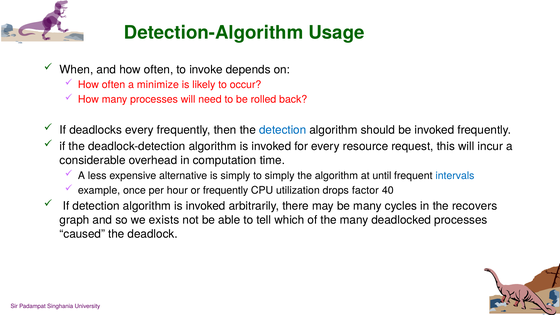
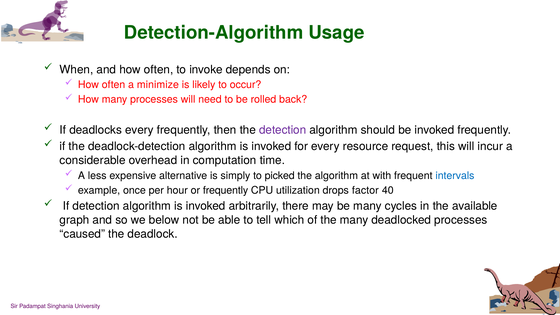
detection at (283, 130) colour: blue -> purple
to simply: simply -> picked
until: until -> with
recovers: recovers -> available
exists: exists -> below
